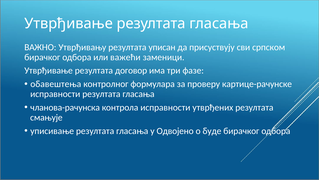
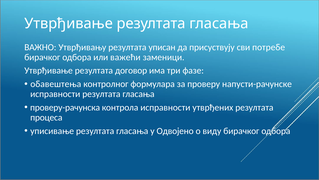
српском: српском -> потребе
картице-рачунске: картице-рачунске -> напусти-рачунске
чланова-рачунска: чланова-рачунска -> проверу-рачунска
смањује: смањује -> процеса
буде: буде -> виду
